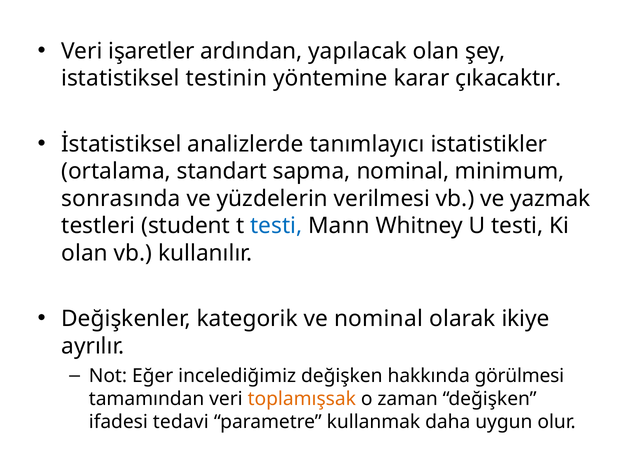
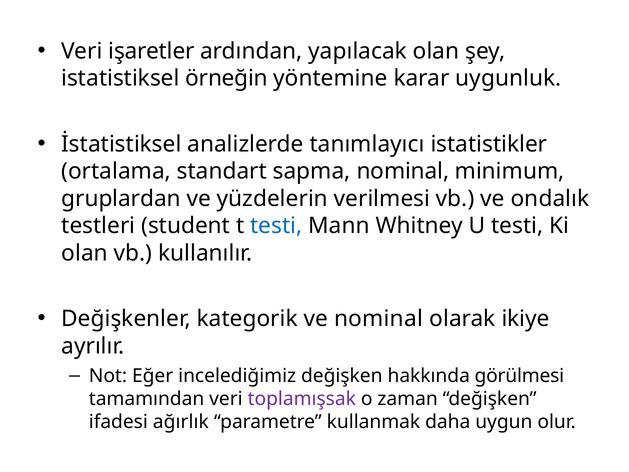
testinin: testinin -> örneğin
çıkacaktır: çıkacaktır -> uygunluk
sonrasında: sonrasında -> gruplardan
yazmak: yazmak -> ondalık
toplamışsak colour: orange -> purple
tedavi: tedavi -> ağırlık
